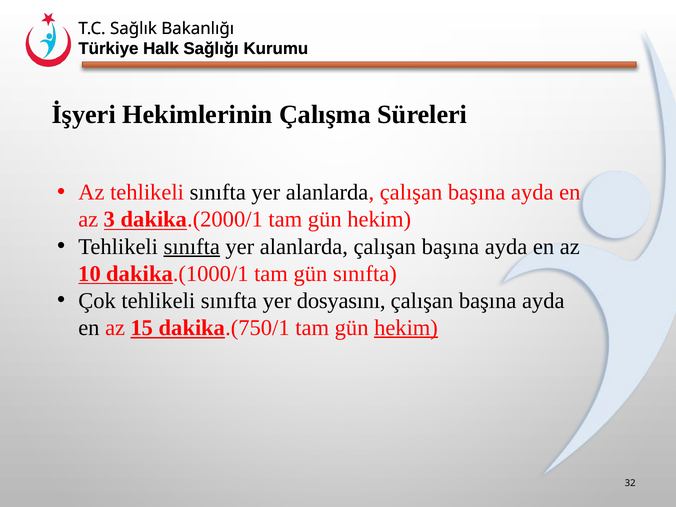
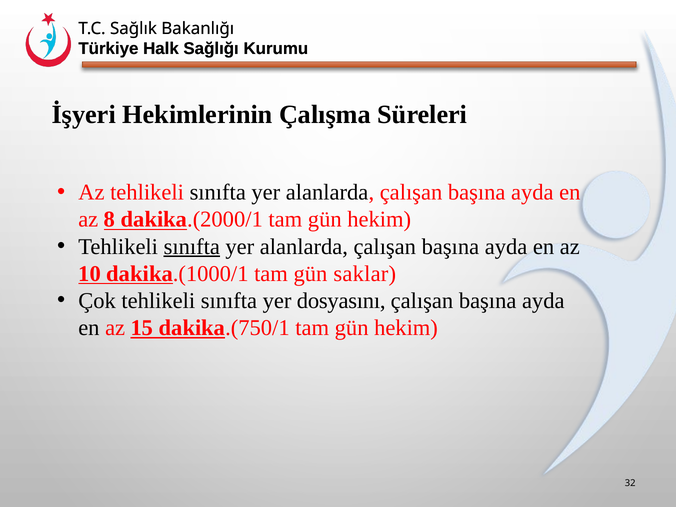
3: 3 -> 8
gün sınıfta: sınıfta -> saklar
hekim at (406, 328) underline: present -> none
